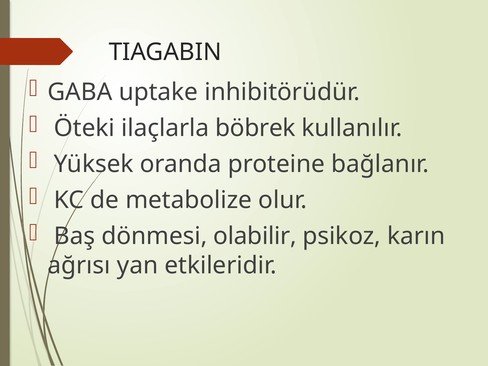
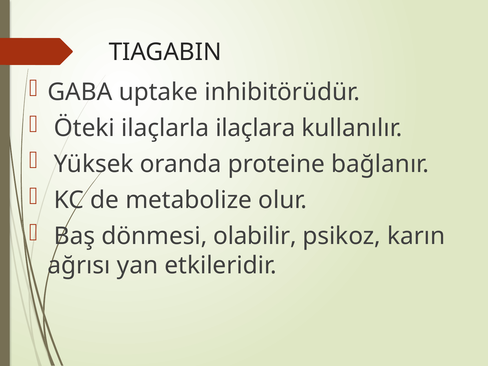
böbrek: böbrek -> ilaçlara
